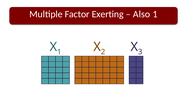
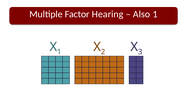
Exerting: Exerting -> Hearing
